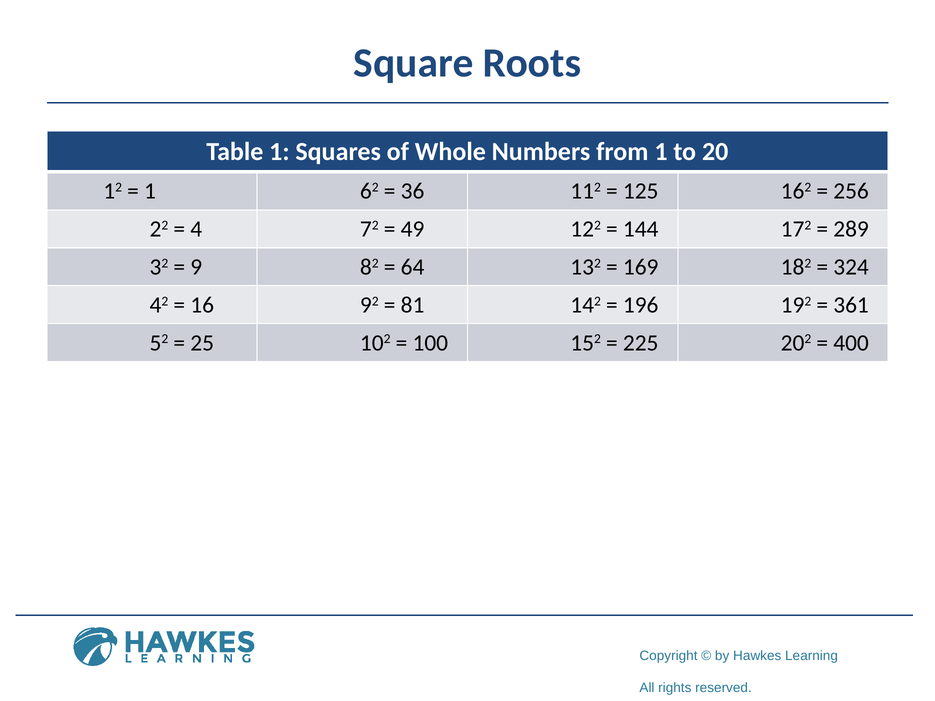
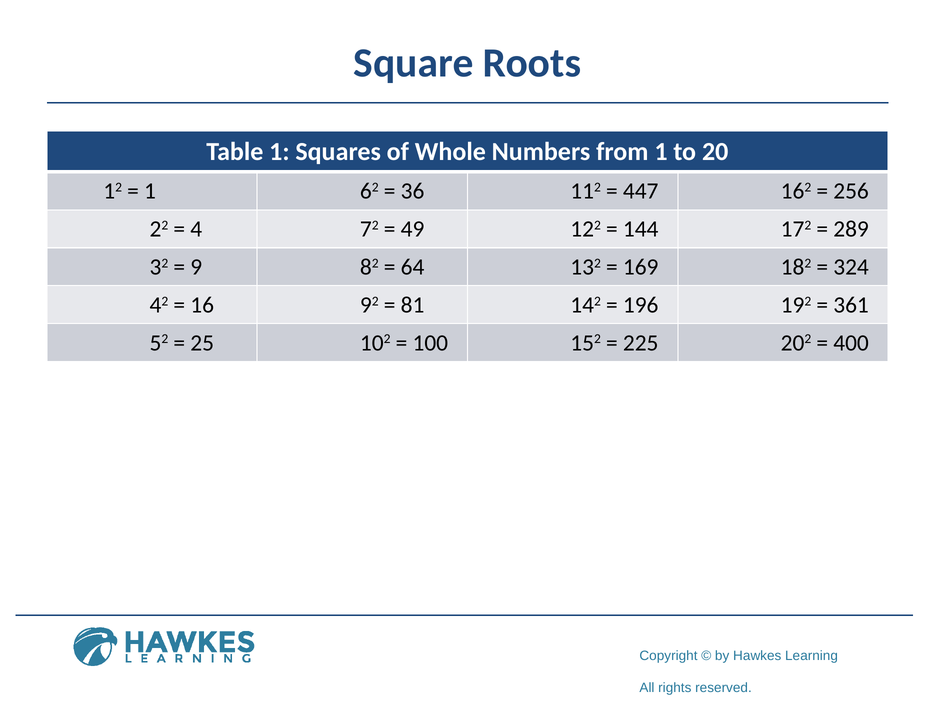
125: 125 -> 447
